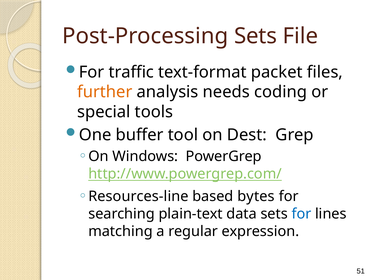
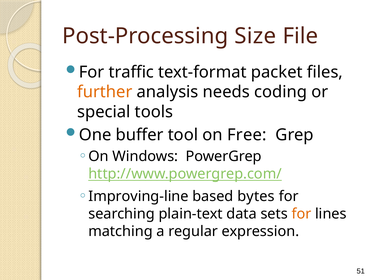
Post-Processing Sets: Sets -> Size
Dest: Dest -> Free
Resources-line: Resources-line -> Improving-line
for at (301, 214) colour: blue -> orange
